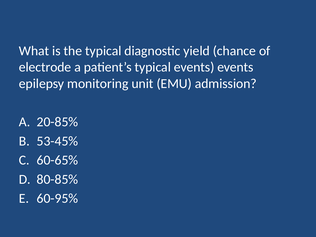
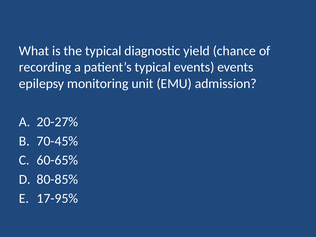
electrode: electrode -> recording
20-85%: 20-85% -> 20-27%
53-45%: 53-45% -> 70-45%
60-95%: 60-95% -> 17-95%
